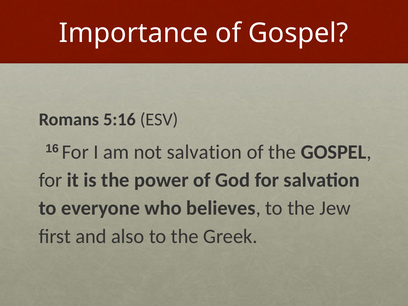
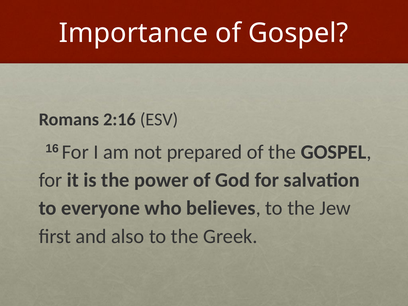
5:16: 5:16 -> 2:16
not salvation: salvation -> prepared
